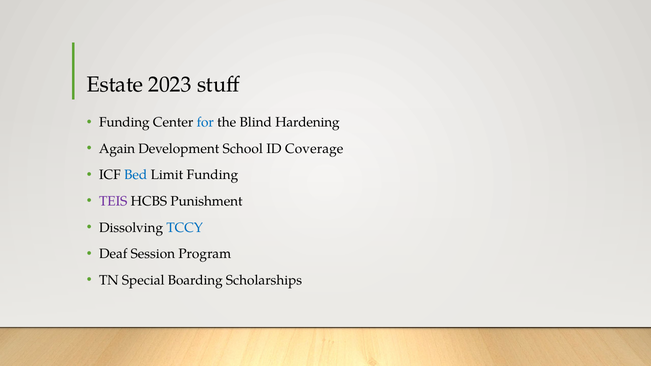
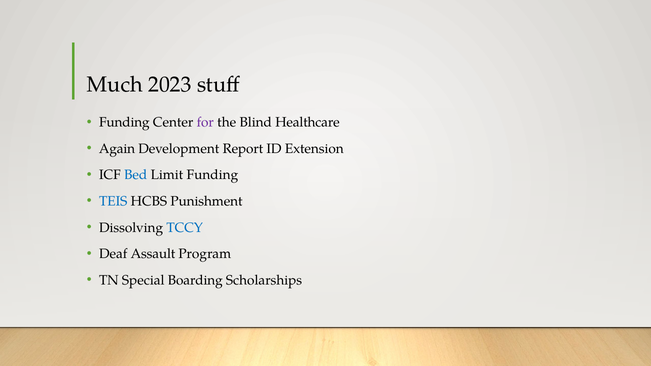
Estate: Estate -> Much
for colour: blue -> purple
Hardening: Hardening -> Healthcare
School: School -> Report
Coverage: Coverage -> Extension
TEIS colour: purple -> blue
Session: Session -> Assault
